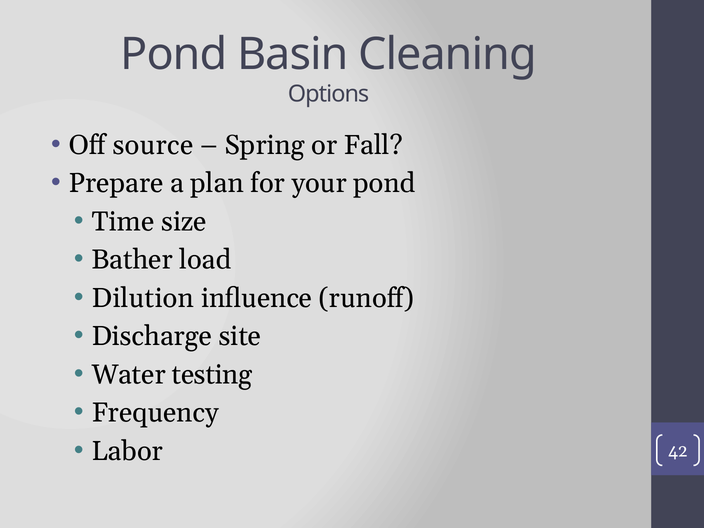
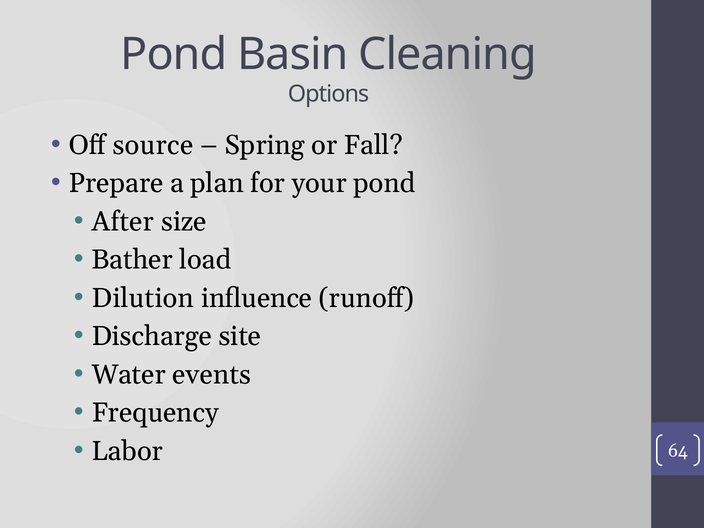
Time: Time -> After
testing: testing -> events
42: 42 -> 64
